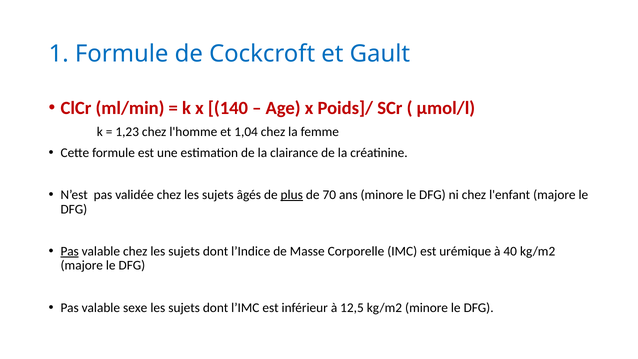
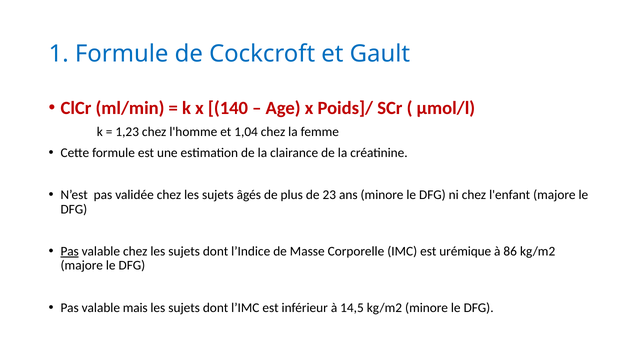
plus underline: present -> none
70: 70 -> 23
40: 40 -> 86
sexe: sexe -> mais
12,5: 12,5 -> 14,5
